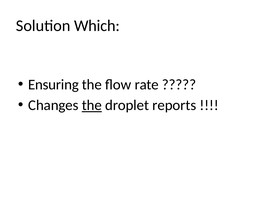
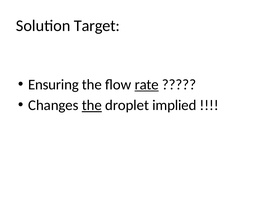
Which: Which -> Target
rate underline: none -> present
reports: reports -> implied
